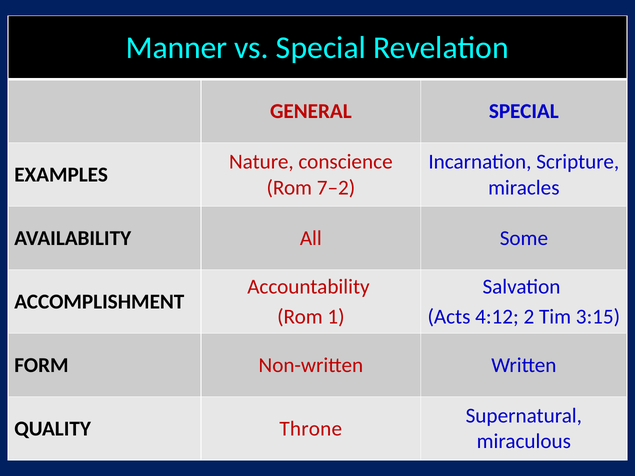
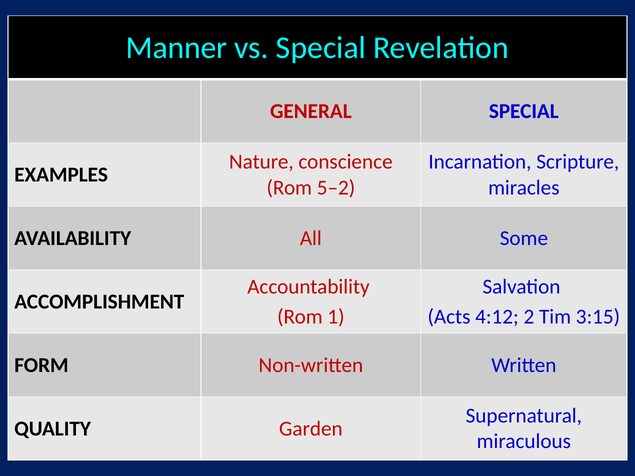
7–2: 7–2 -> 5–2
Throne: Throne -> Garden
